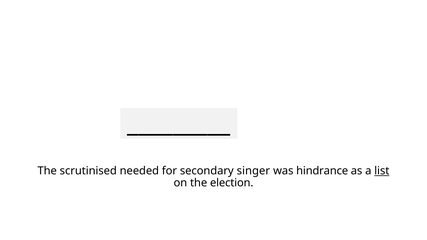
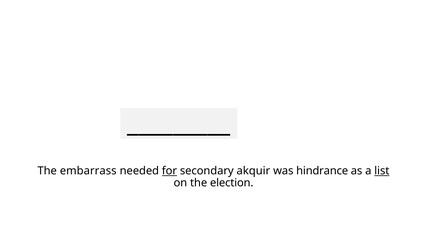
scrutinised: scrutinised -> embarrass
for underline: none -> present
singer: singer -> akquir
